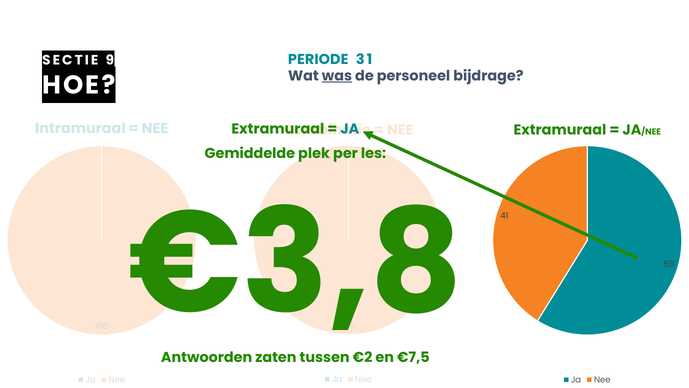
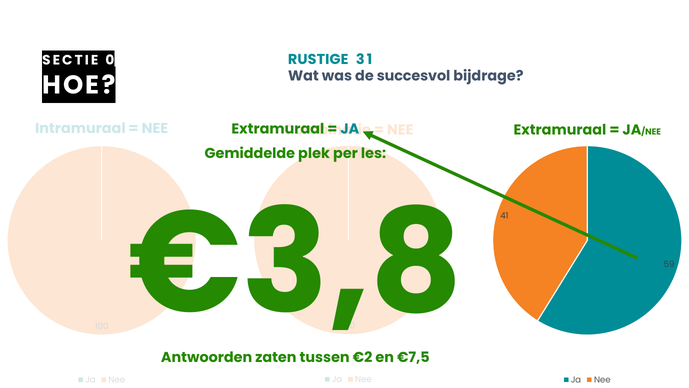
PERIODE: PERIODE -> RUSTIGE
9: 9 -> 0
was underline: present -> none
personeel: personeel -> succesvol
